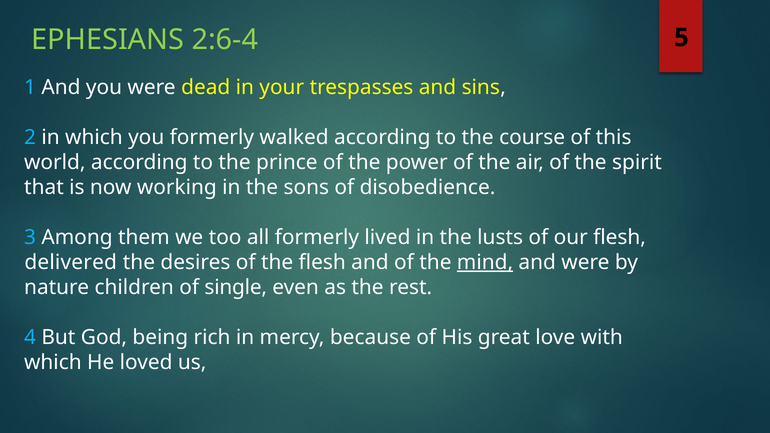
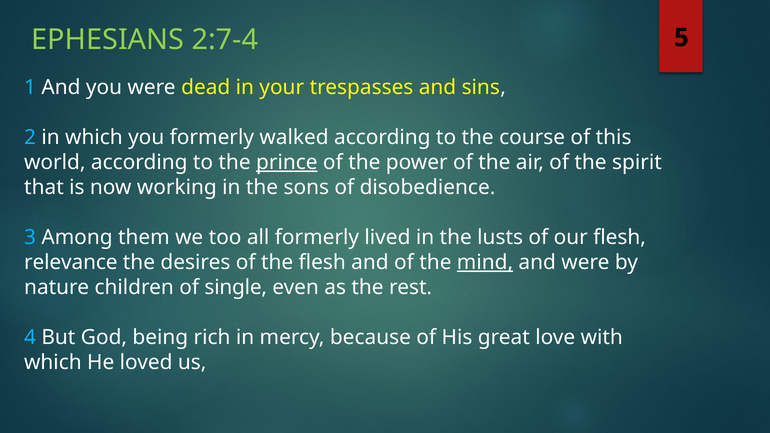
2:6-4: 2:6-4 -> 2:7-4
prince underline: none -> present
delivered: delivered -> relevance
